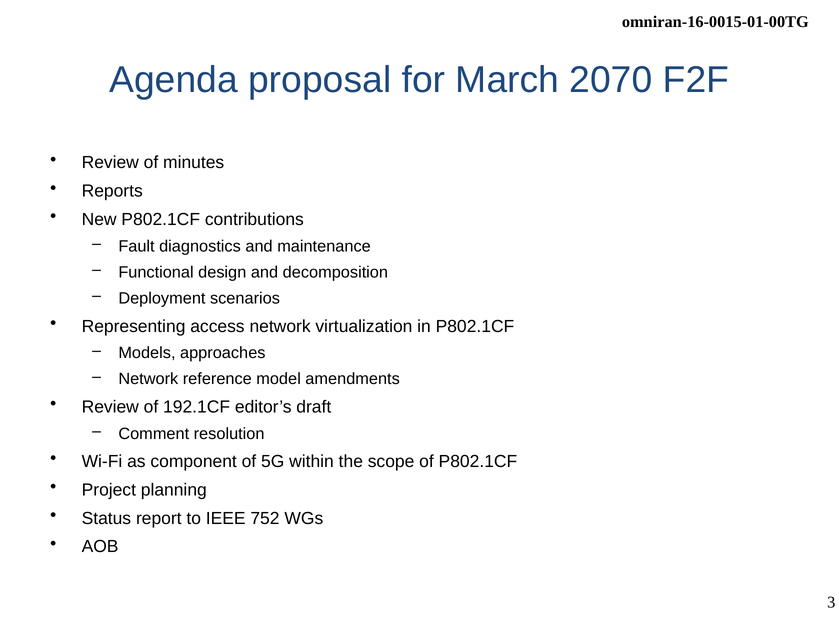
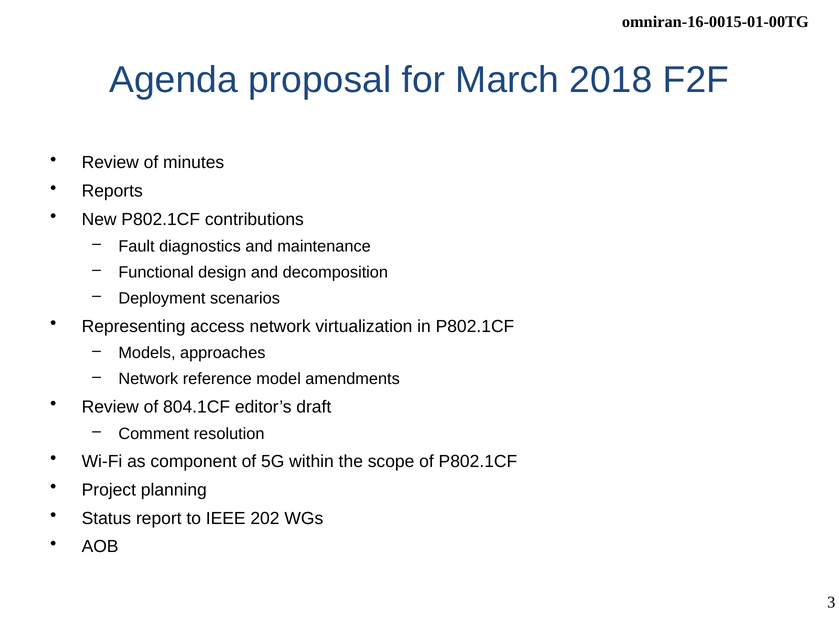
2070: 2070 -> 2018
192.1CF: 192.1CF -> 804.1CF
752: 752 -> 202
